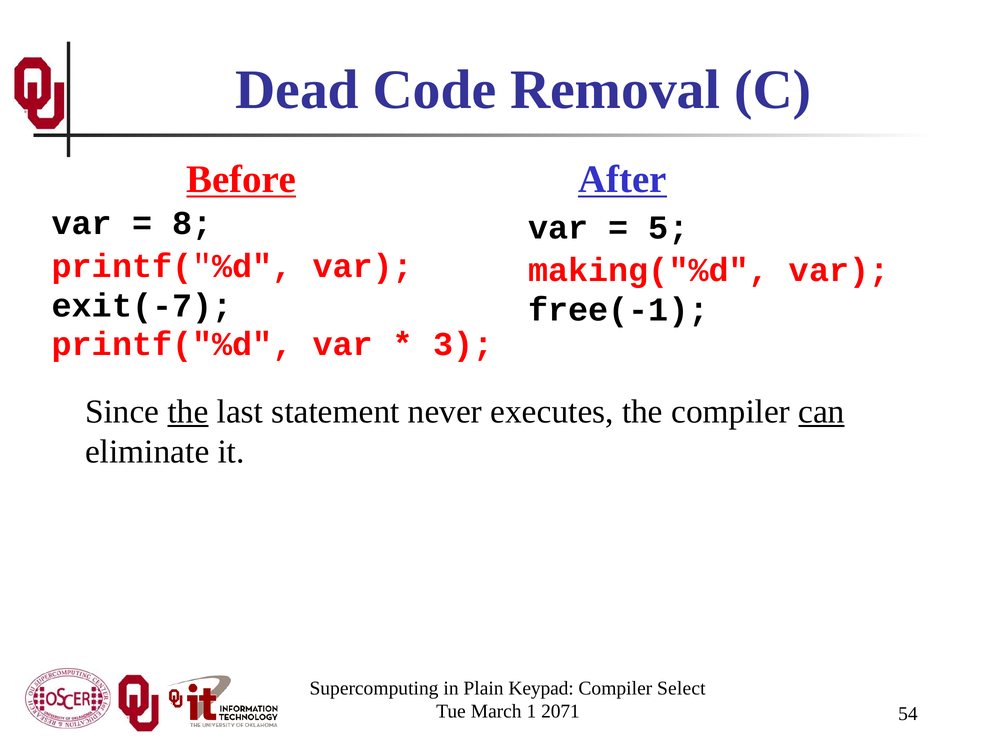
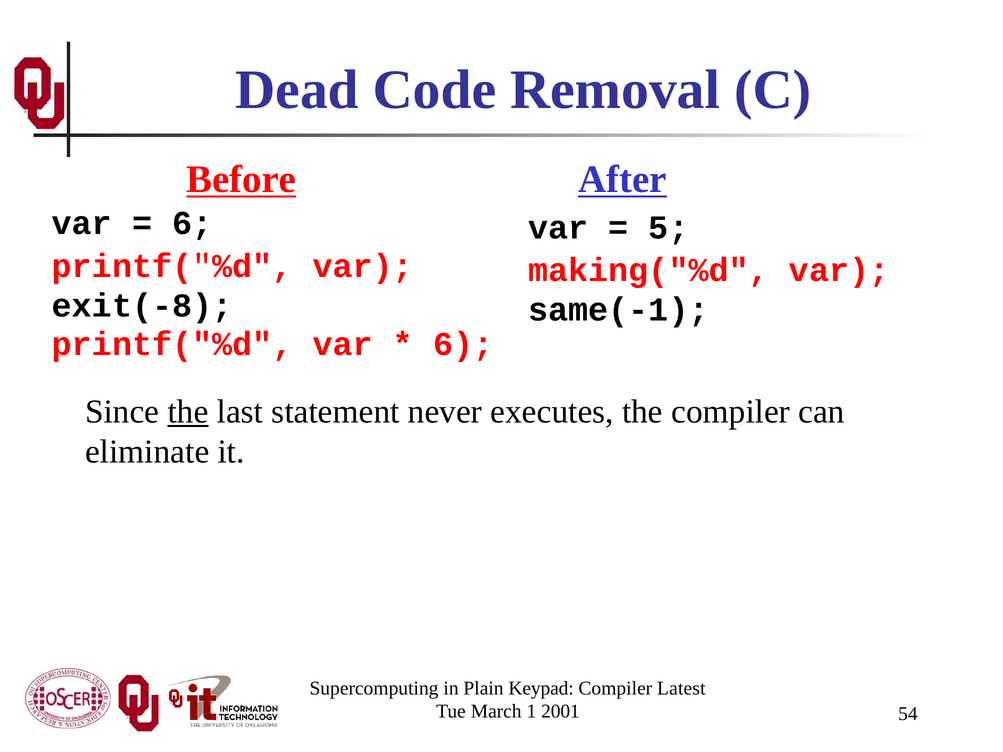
8 at (192, 223): 8 -> 6
exit(-7: exit(-7 -> exit(-8
free(-1: free(-1 -> same(-1
3 at (463, 345): 3 -> 6
can underline: present -> none
Select: Select -> Latest
2071: 2071 -> 2001
